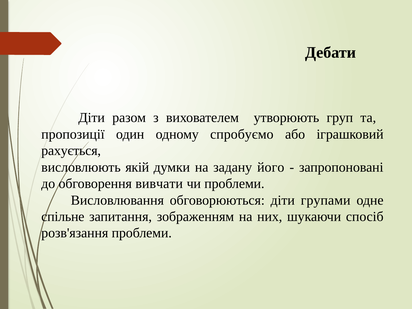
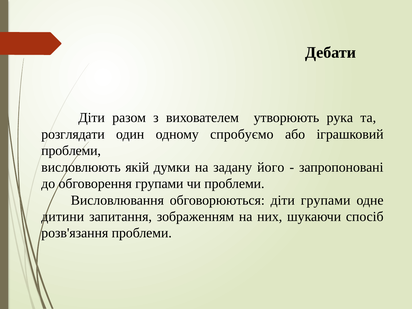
груп: груп -> рука
пропозиції: пропозиції -> розглядати
рахується at (71, 151): рахується -> проблеми
обговорення вивчати: вивчати -> групами
спільне: спільне -> дитини
